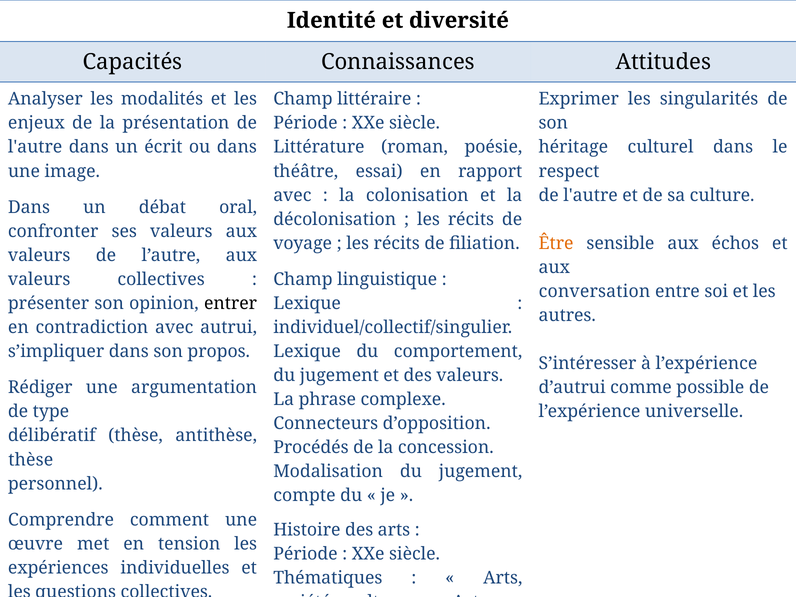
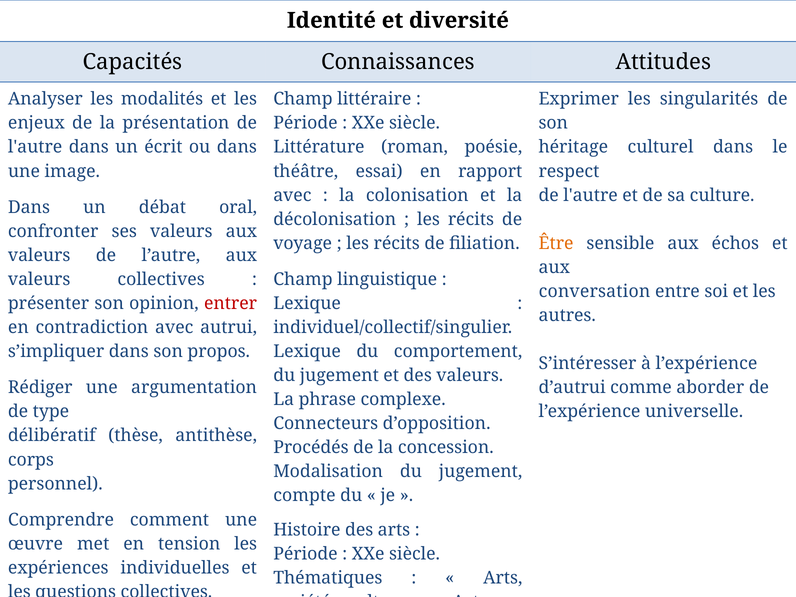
entrer colour: black -> red
possible: possible -> aborder
thèse at (31, 460): thèse -> corps
